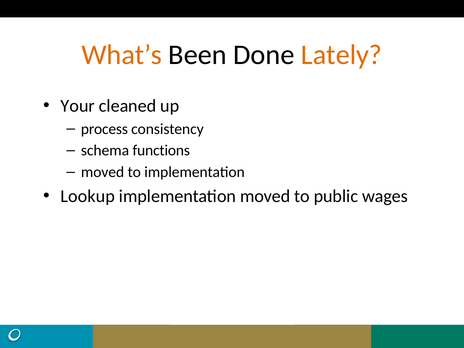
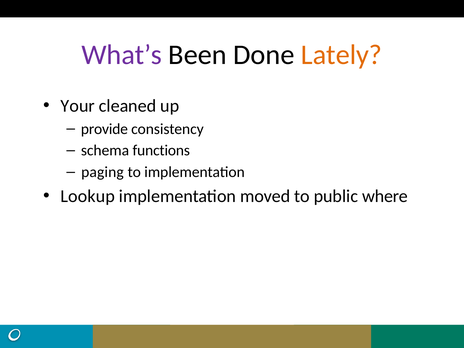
What’s colour: orange -> purple
process: process -> provide
moved at (103, 172): moved -> paging
wages: wages -> where
